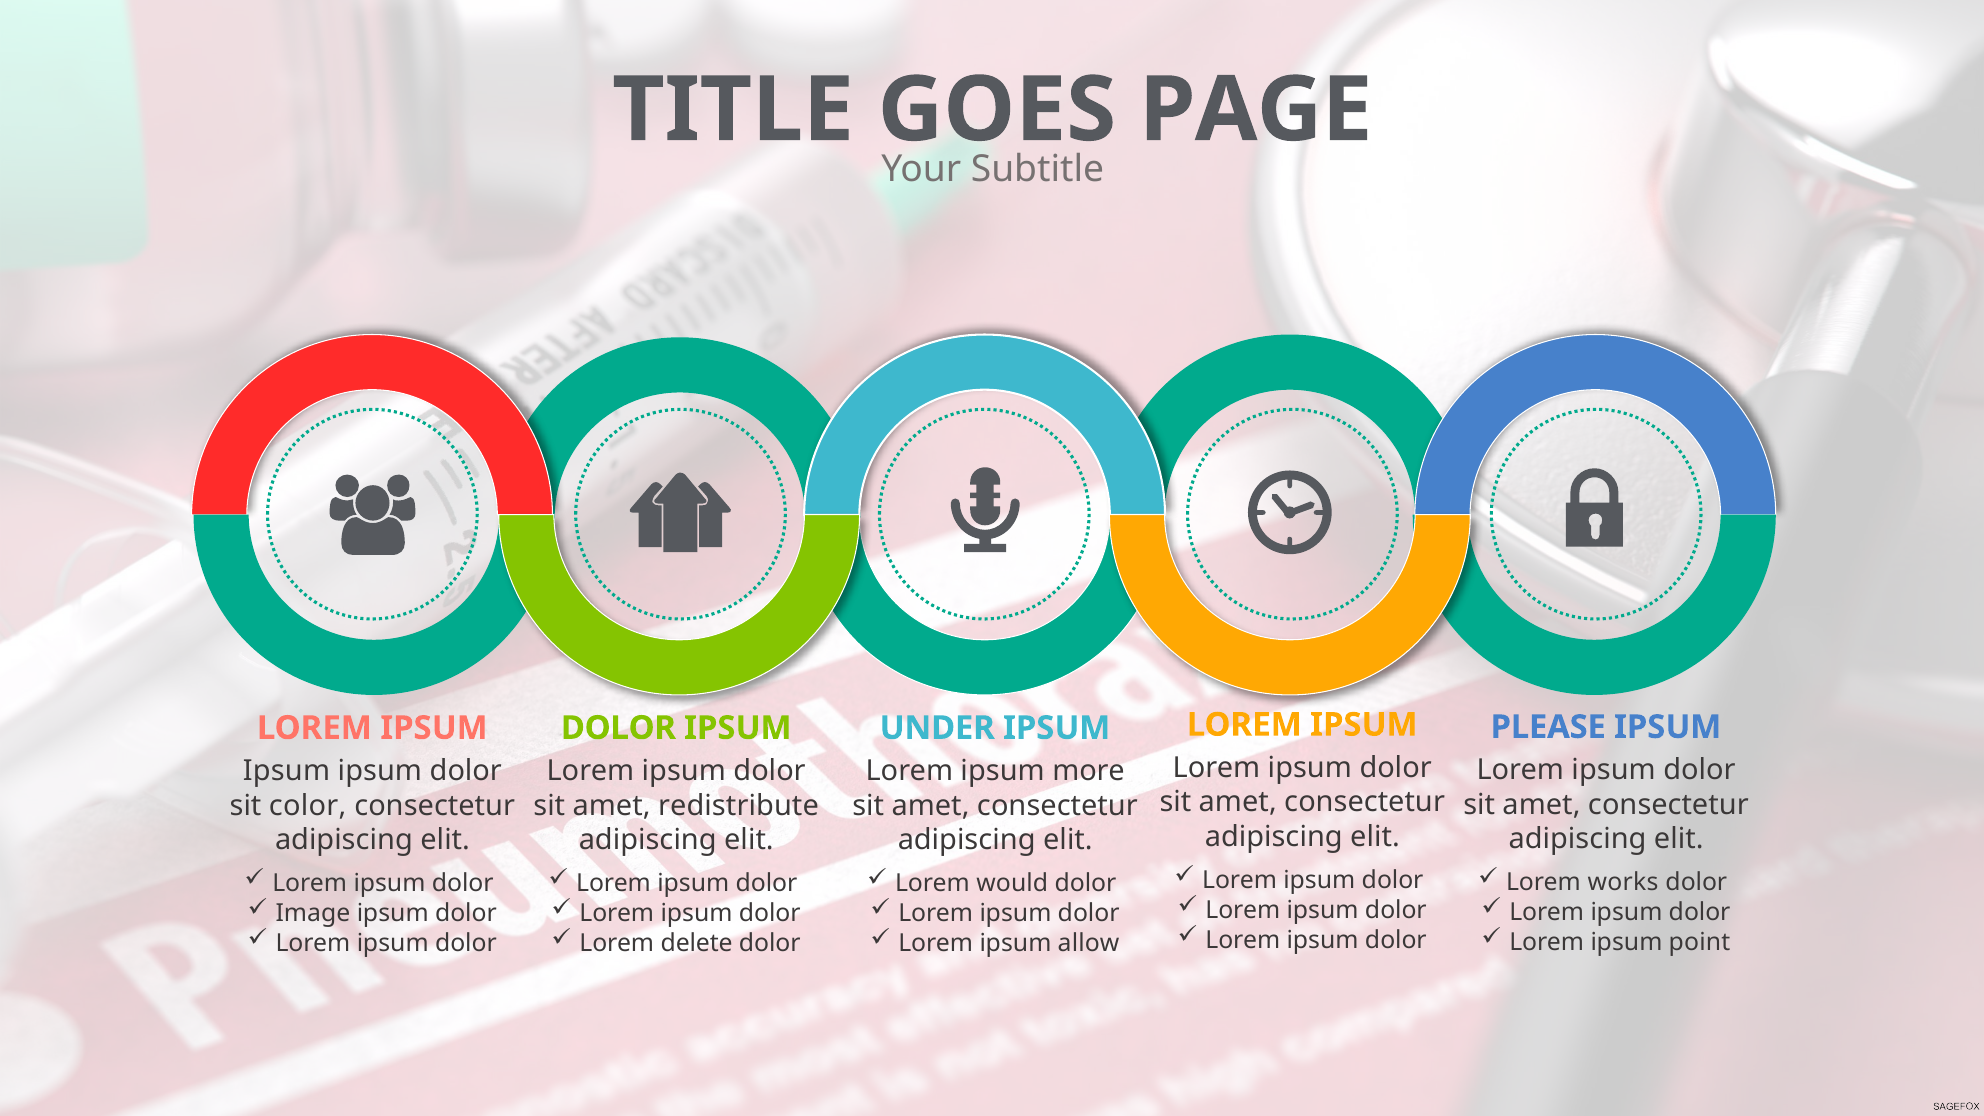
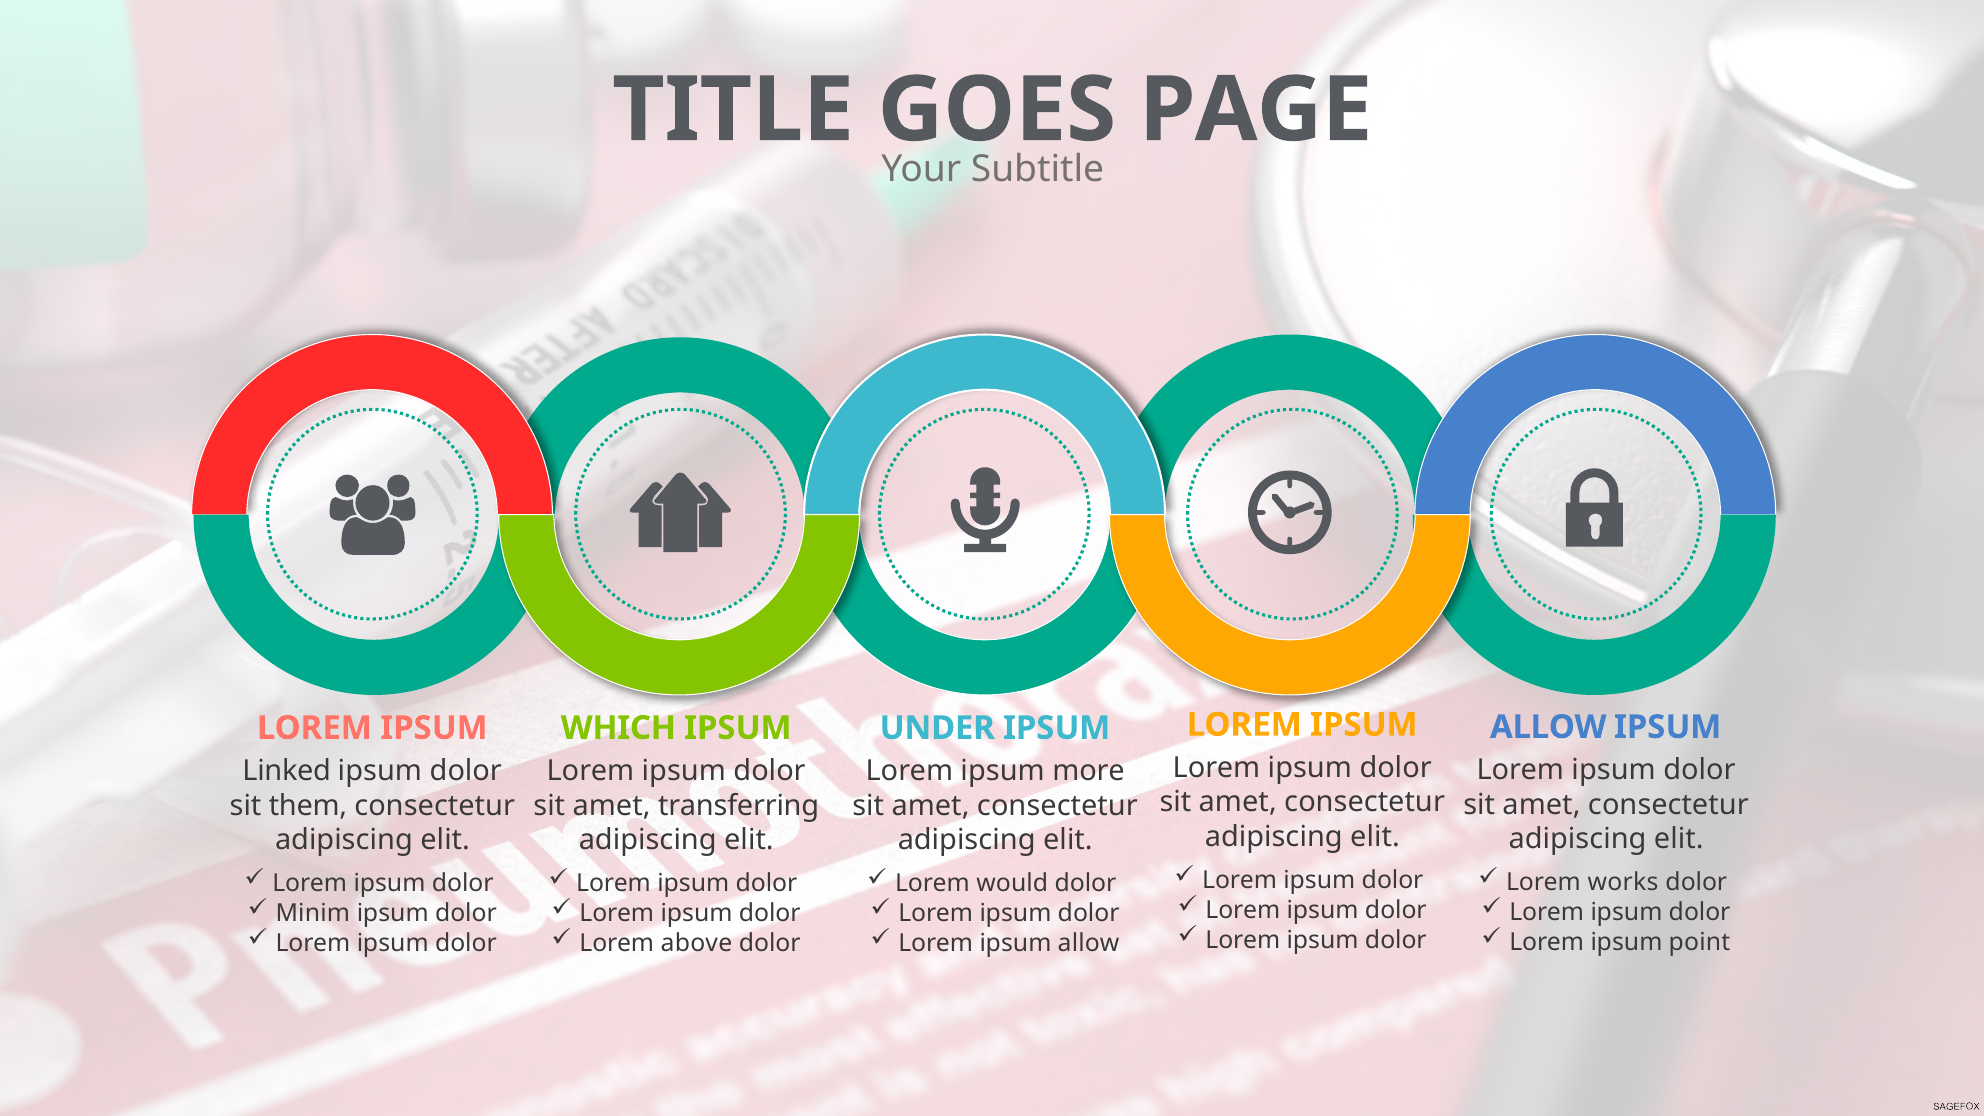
PLEASE at (1548, 727): PLEASE -> ALLOW
DOLOR at (618, 728): DOLOR -> WHICH
Ipsum at (286, 771): Ipsum -> Linked
color: color -> them
redistribute: redistribute -> transferring
Image: Image -> Minim
delete: delete -> above
